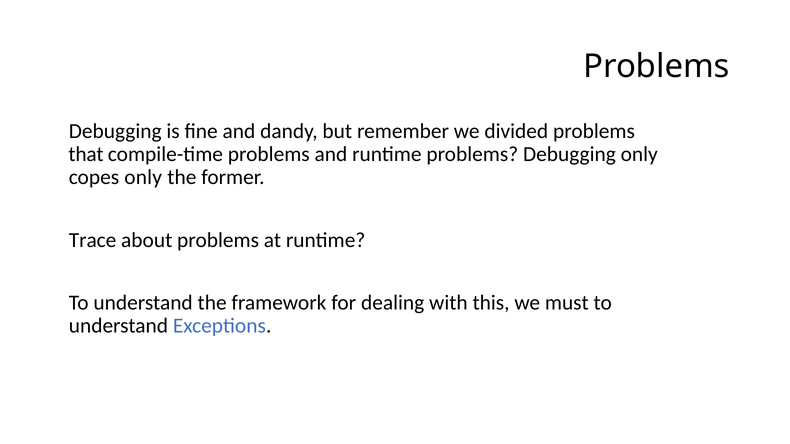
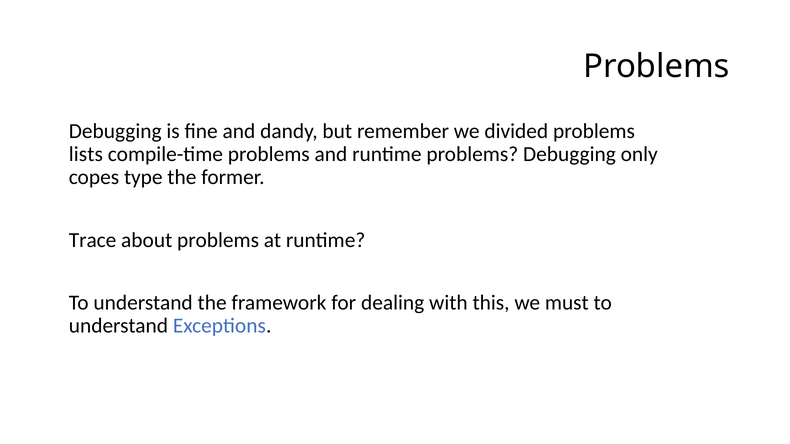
that: that -> lists
copes only: only -> type
